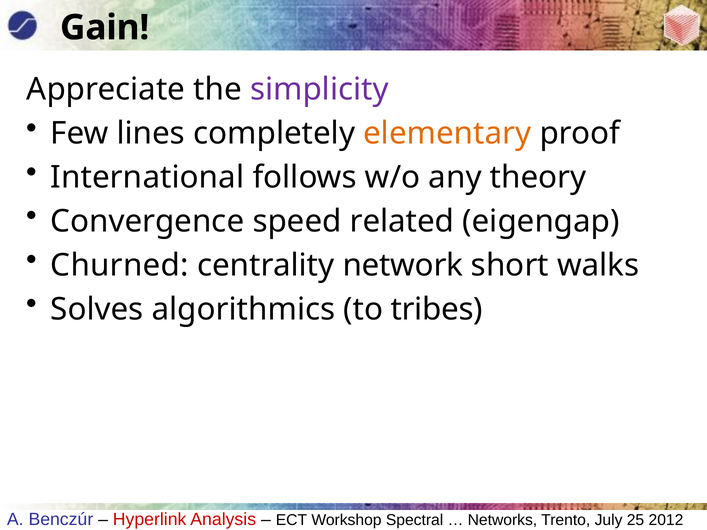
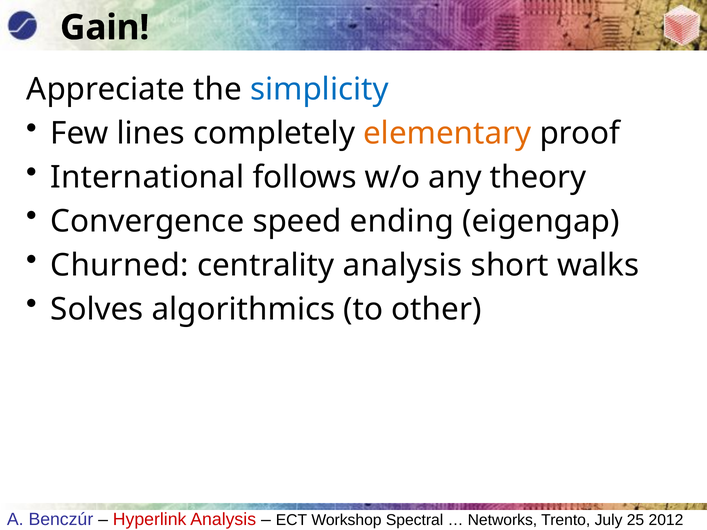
simplicity colour: purple -> blue
related: related -> ending
centrality network: network -> analysis
tribes: tribes -> other
